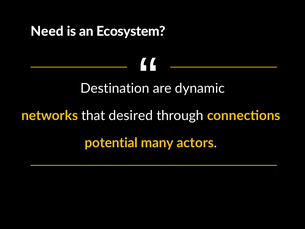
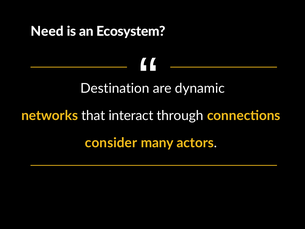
desired: desired -> interact
potential: potential -> consider
